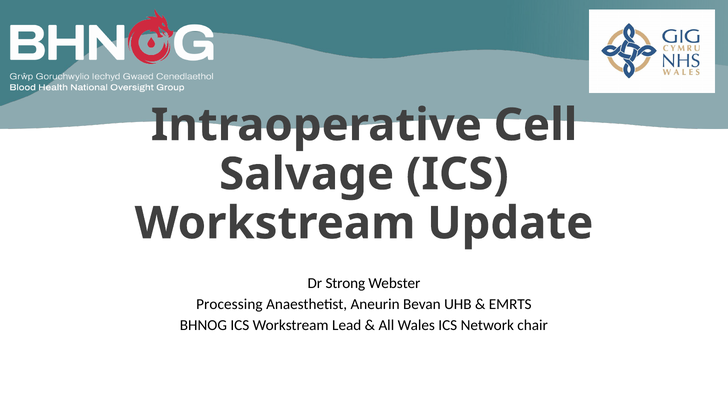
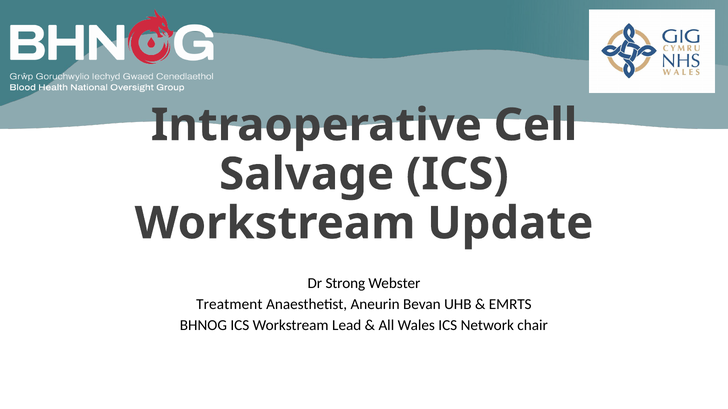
Processing: Processing -> Treatment
